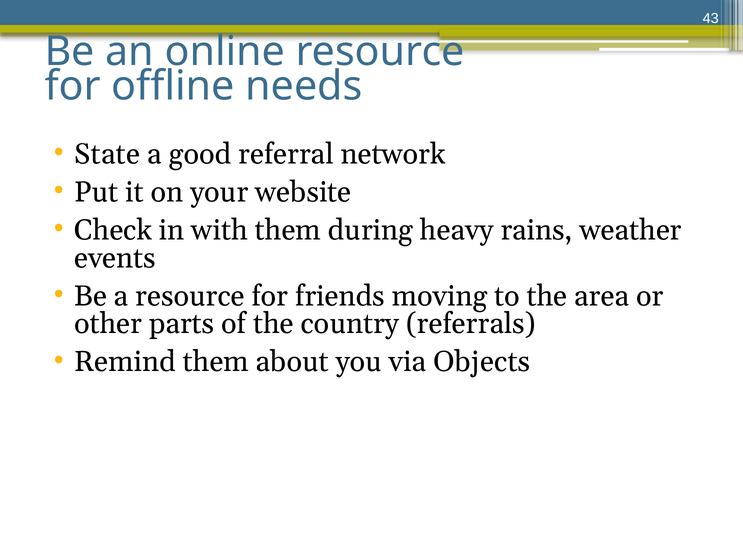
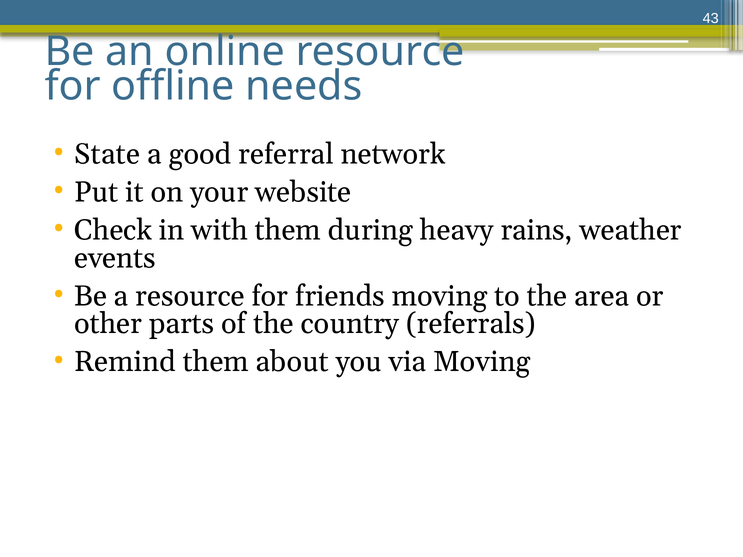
via Objects: Objects -> Moving
